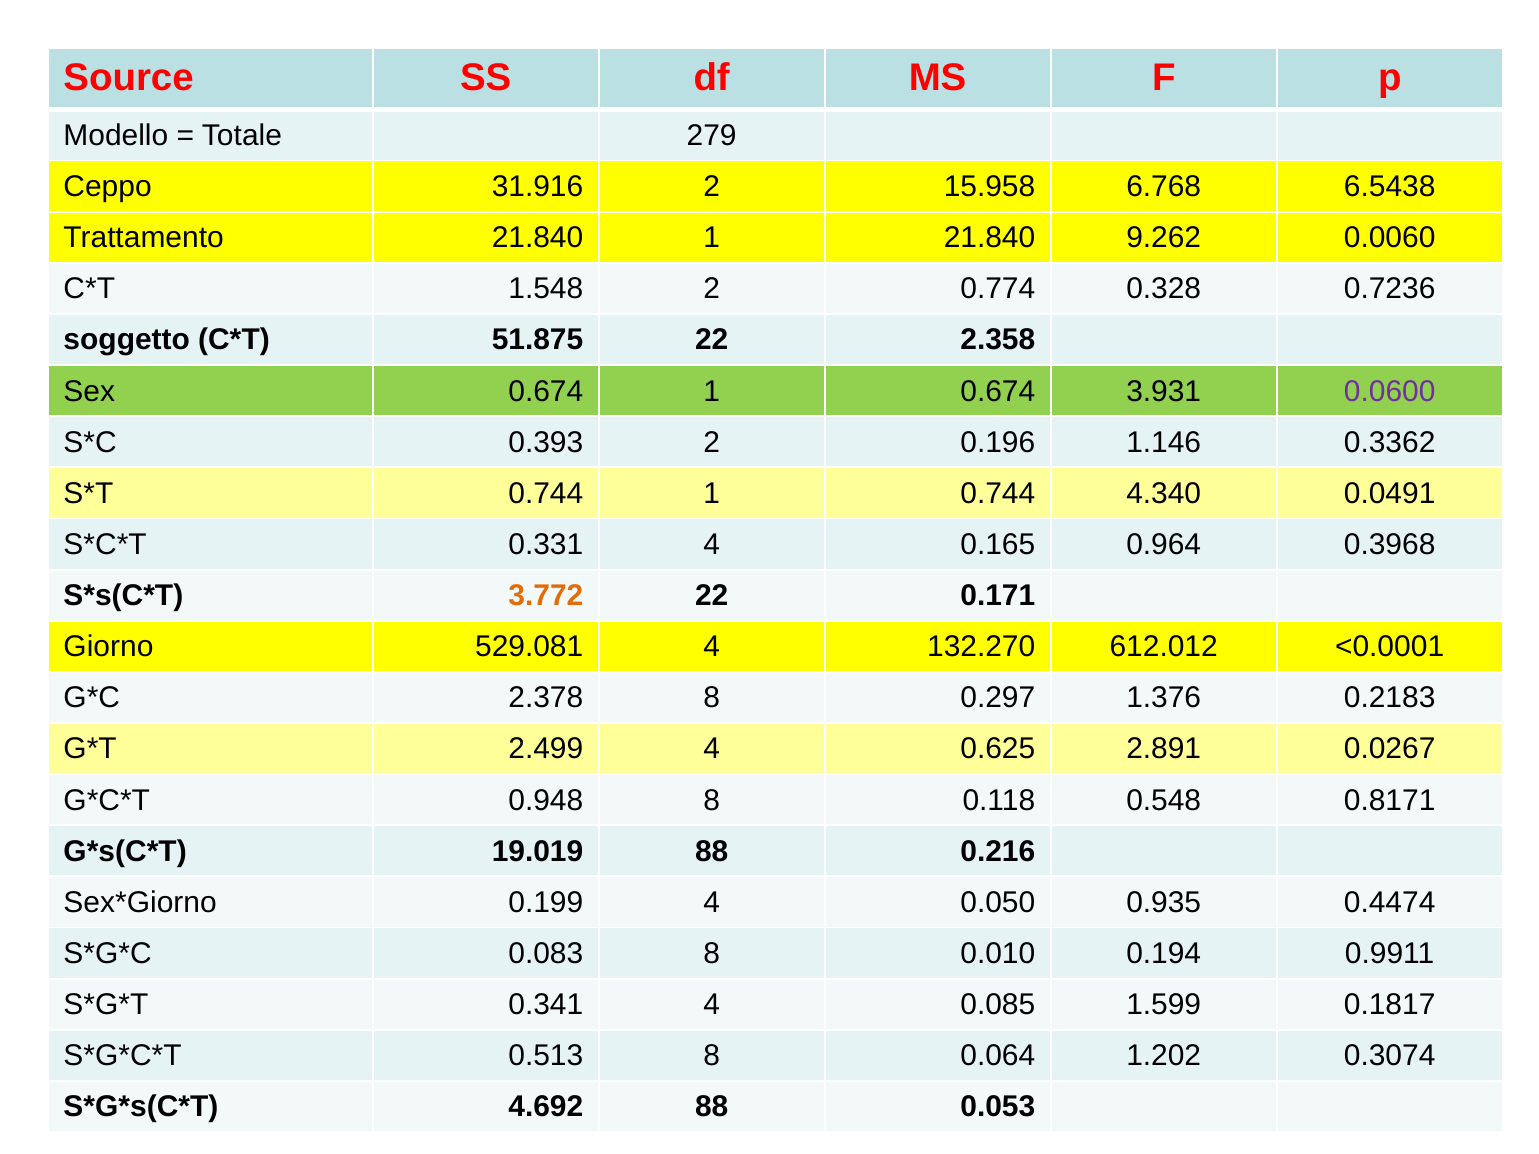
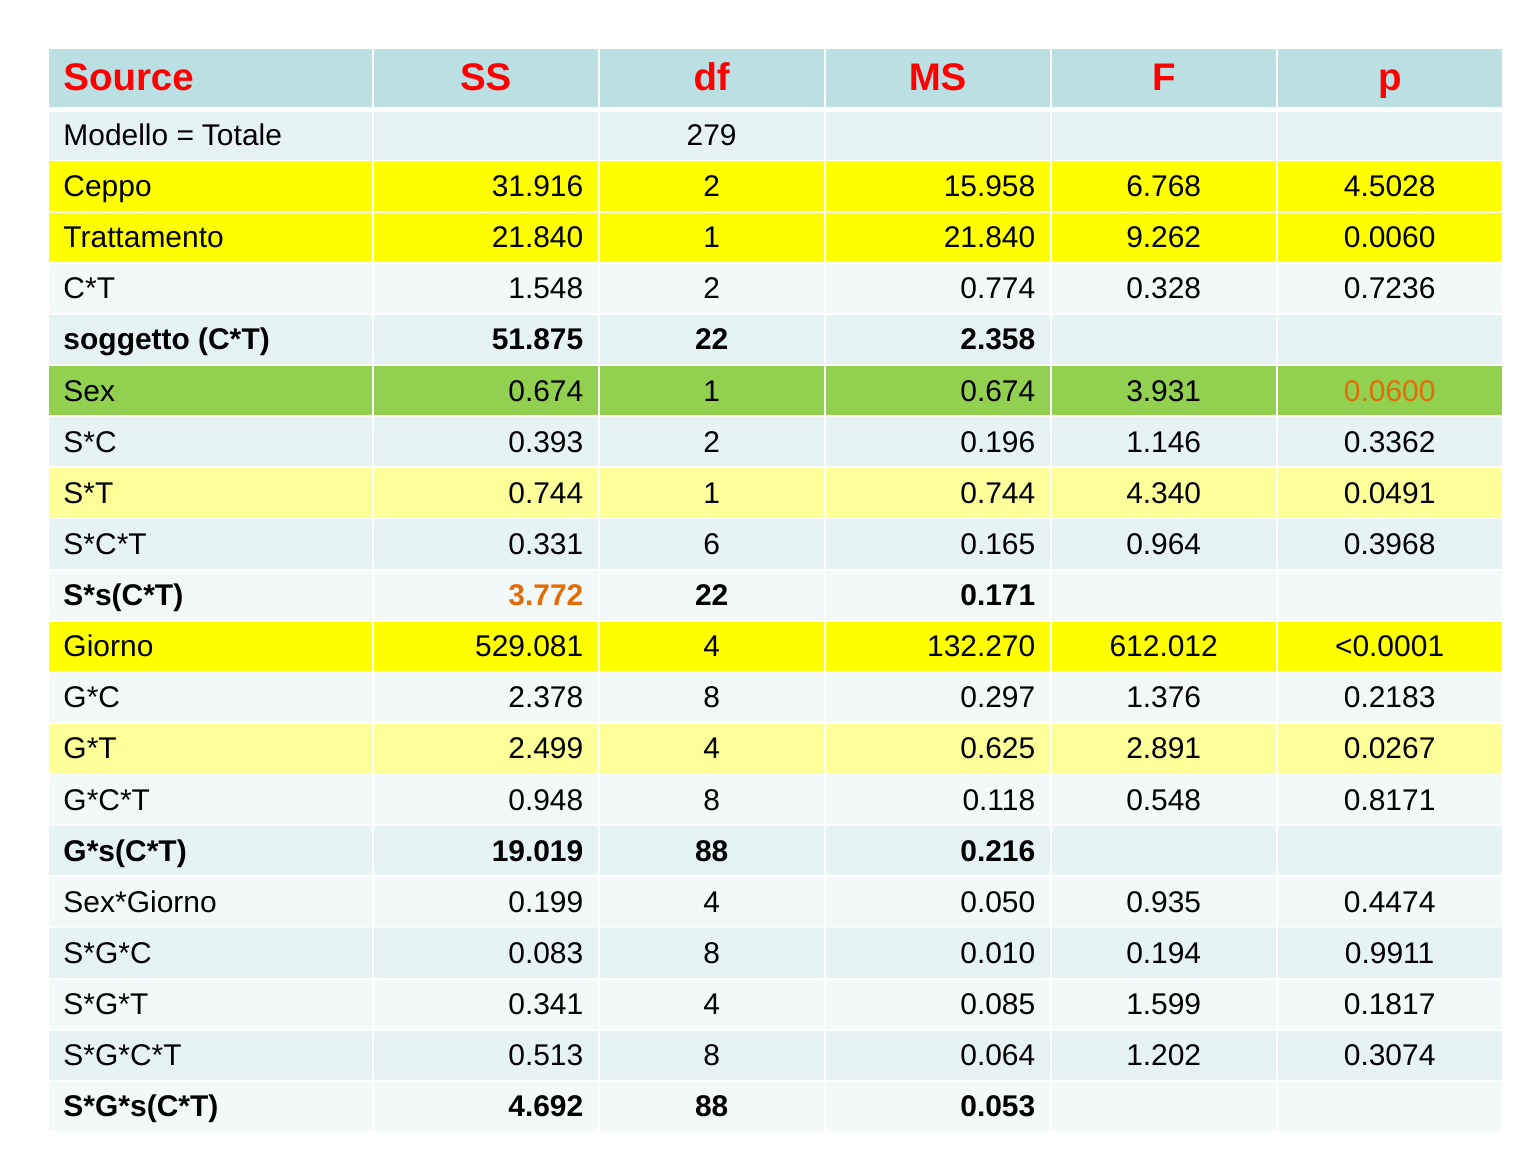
6.5438: 6.5438 -> 4.5028
0.0600 colour: purple -> orange
0.331 4: 4 -> 6
